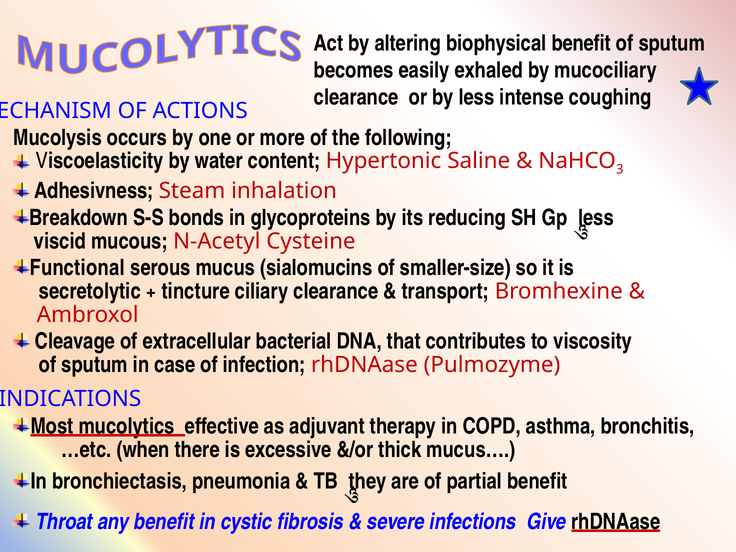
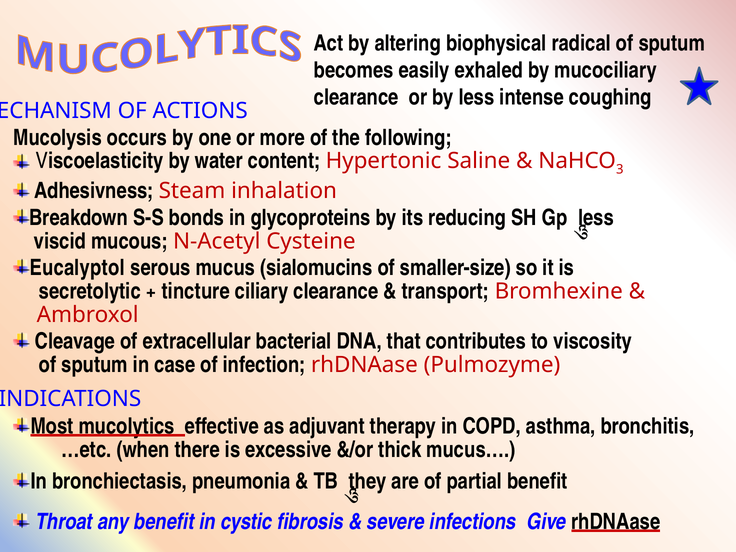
biophysical benefit: benefit -> radical
Functional: Functional -> Eucalyptol
